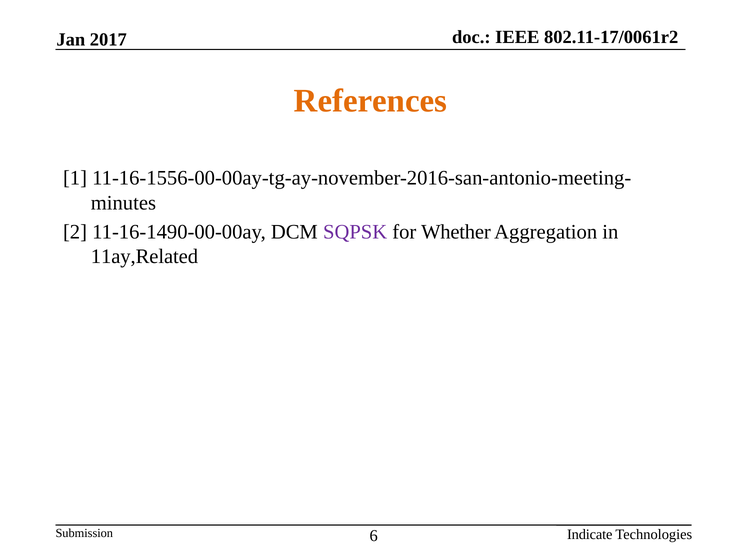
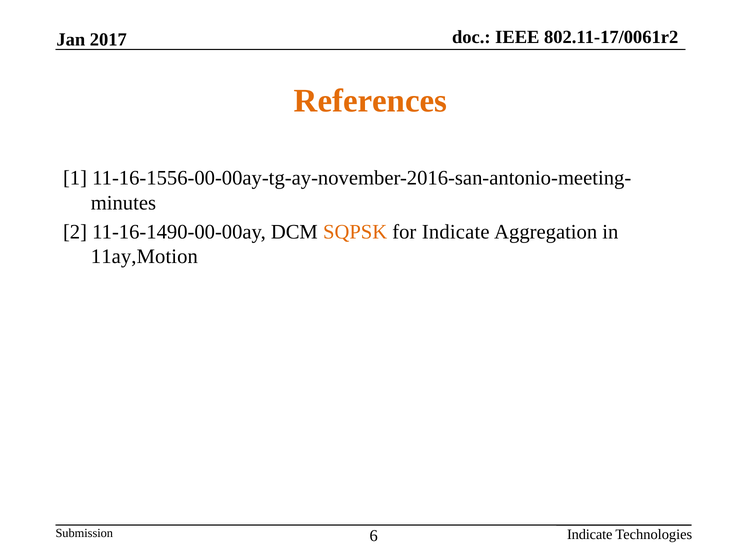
SQPSK colour: purple -> orange
for Whether: Whether -> Indicate
11ay,Related: 11ay,Related -> 11ay,Motion
